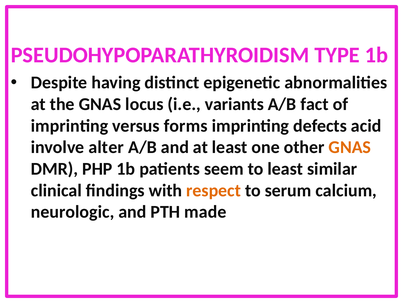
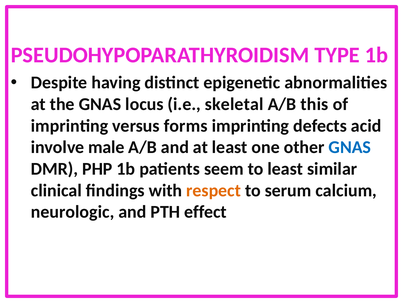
variants: variants -> skeletal
fact: fact -> this
alter: alter -> male
GNAS at (350, 147) colour: orange -> blue
made: made -> effect
